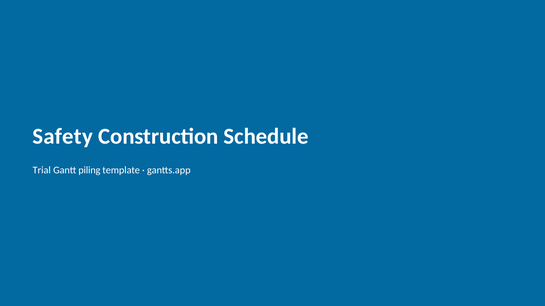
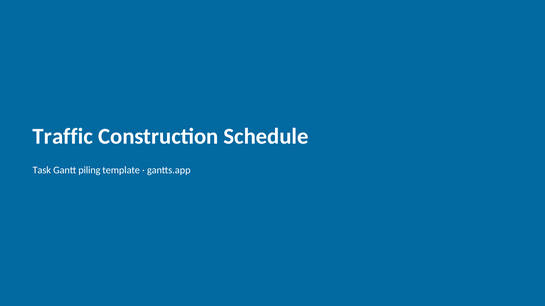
Safety: Safety -> Traffic
Trial: Trial -> Task
